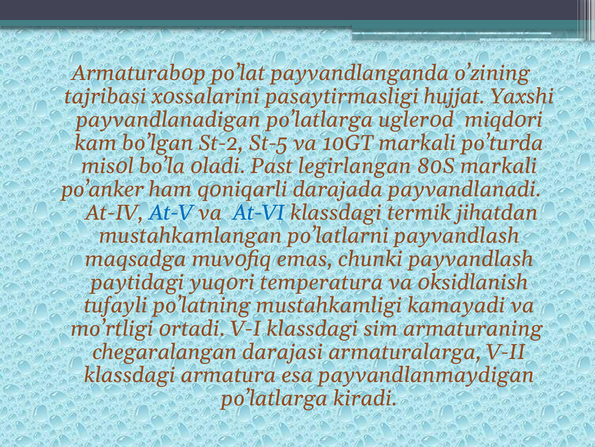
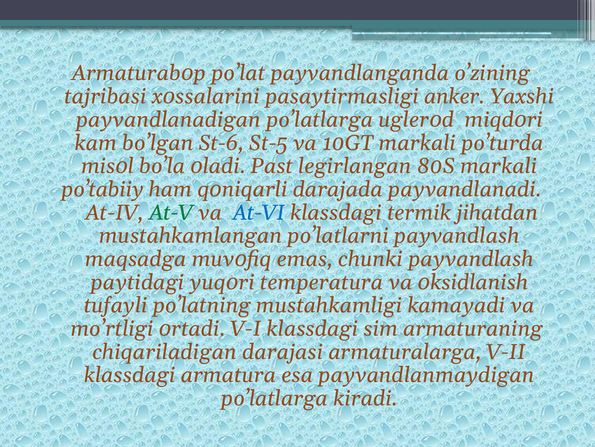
hujjat: hujjat -> anker
St-2: St-2 -> St-6
po’anker: po’anker -> po’tabiiy
At-V colour: blue -> green
chegaralangan: chegaralangan -> chiqariladigan
